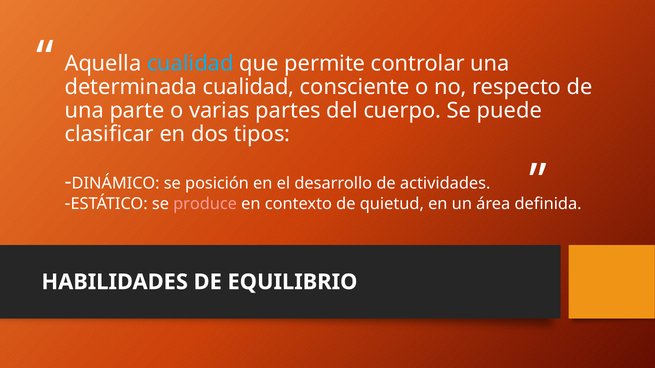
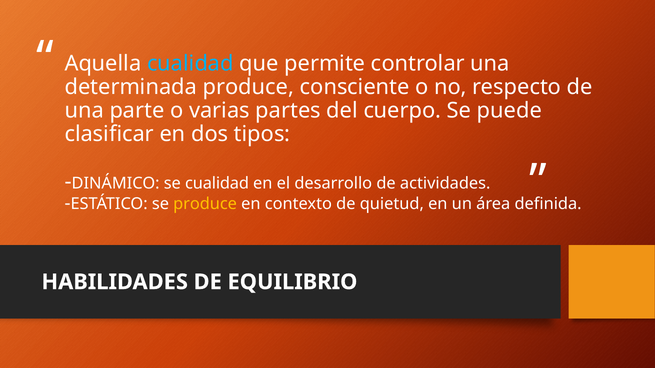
determinada cualidad: cualidad -> produce
se posición: posición -> cualidad
produce at (205, 204) colour: pink -> yellow
